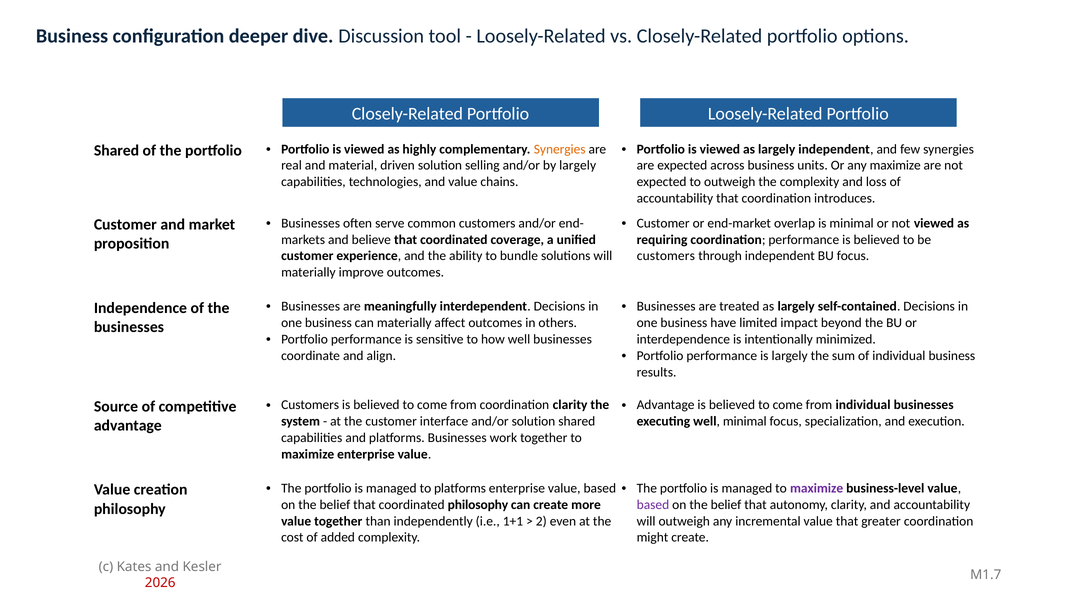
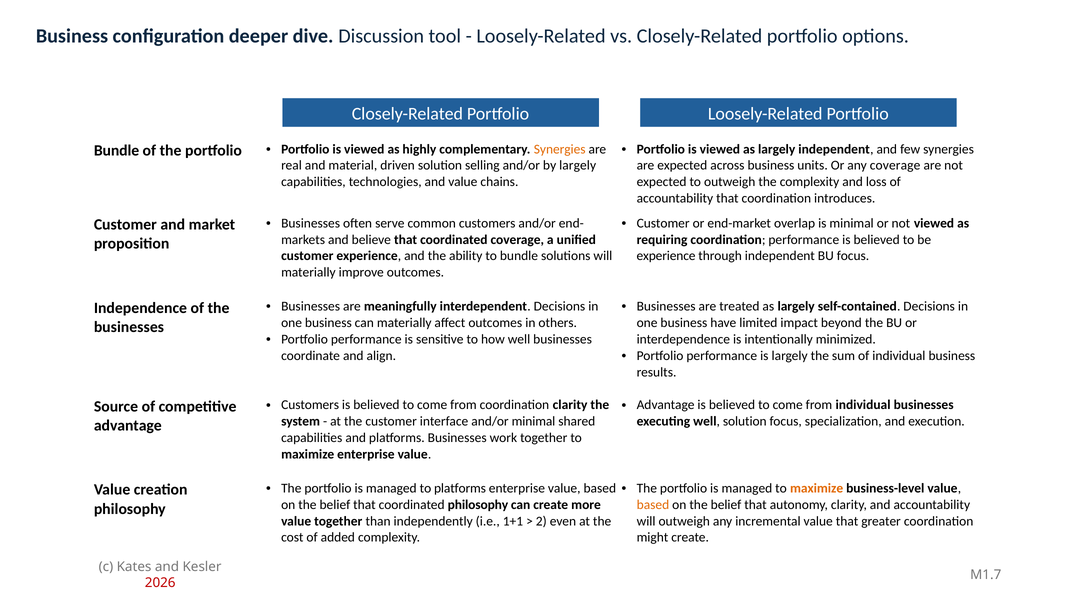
Shared at (117, 151): Shared -> Bundle
any maximize: maximize -> coverage
customers at (666, 256): customers -> experience
and/or solution: solution -> minimal
well minimal: minimal -> solution
maximize at (817, 489) colour: purple -> orange
based at (653, 505) colour: purple -> orange
